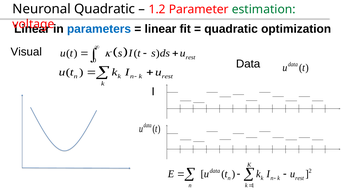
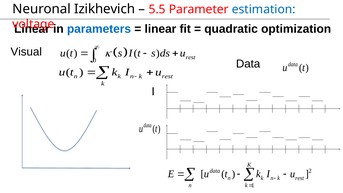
Neuronal Quadratic: Quadratic -> Izikhevich
1.2: 1.2 -> 5.5
estimation colour: green -> blue
